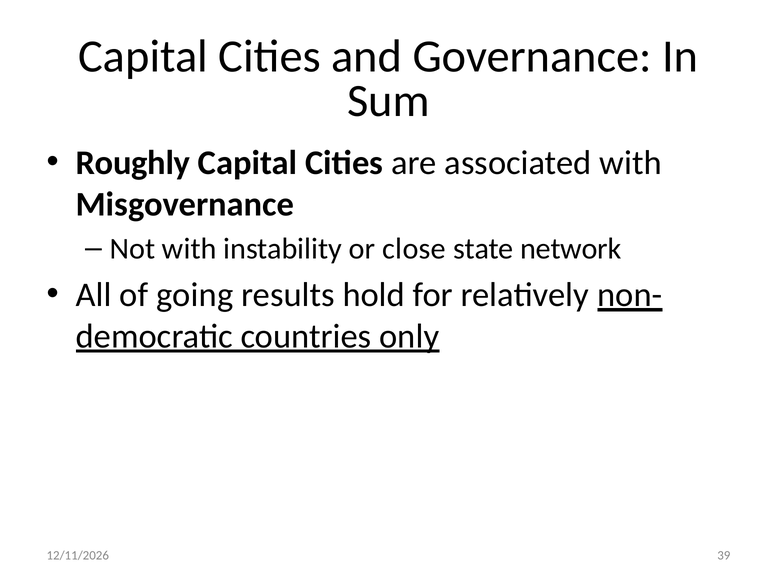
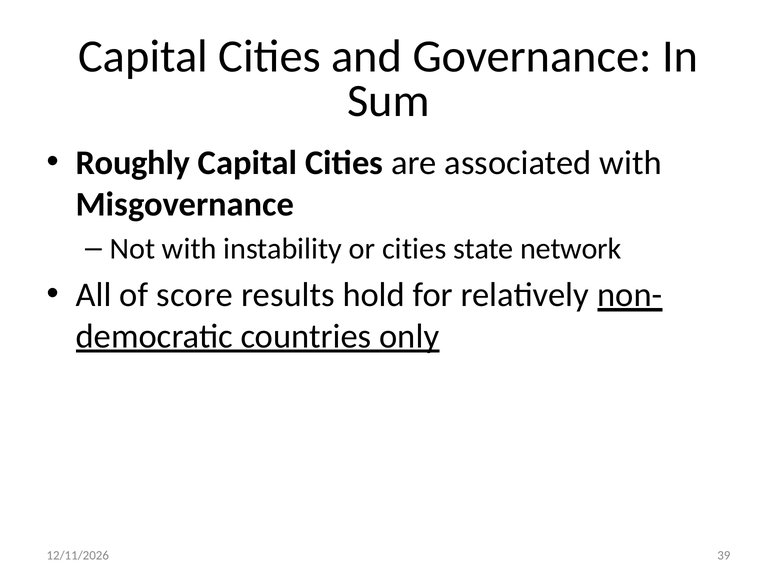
or close: close -> cities
going: going -> score
